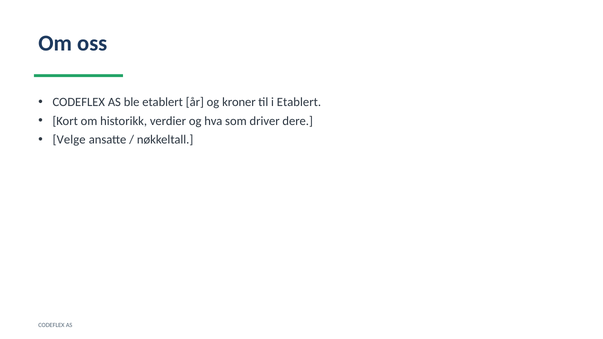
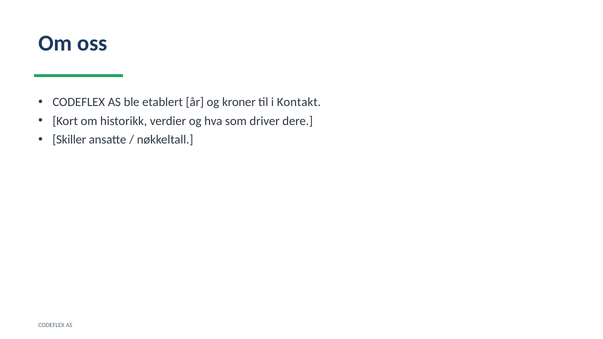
i Etablert: Etablert -> Kontakt
Velge: Velge -> Skiller
